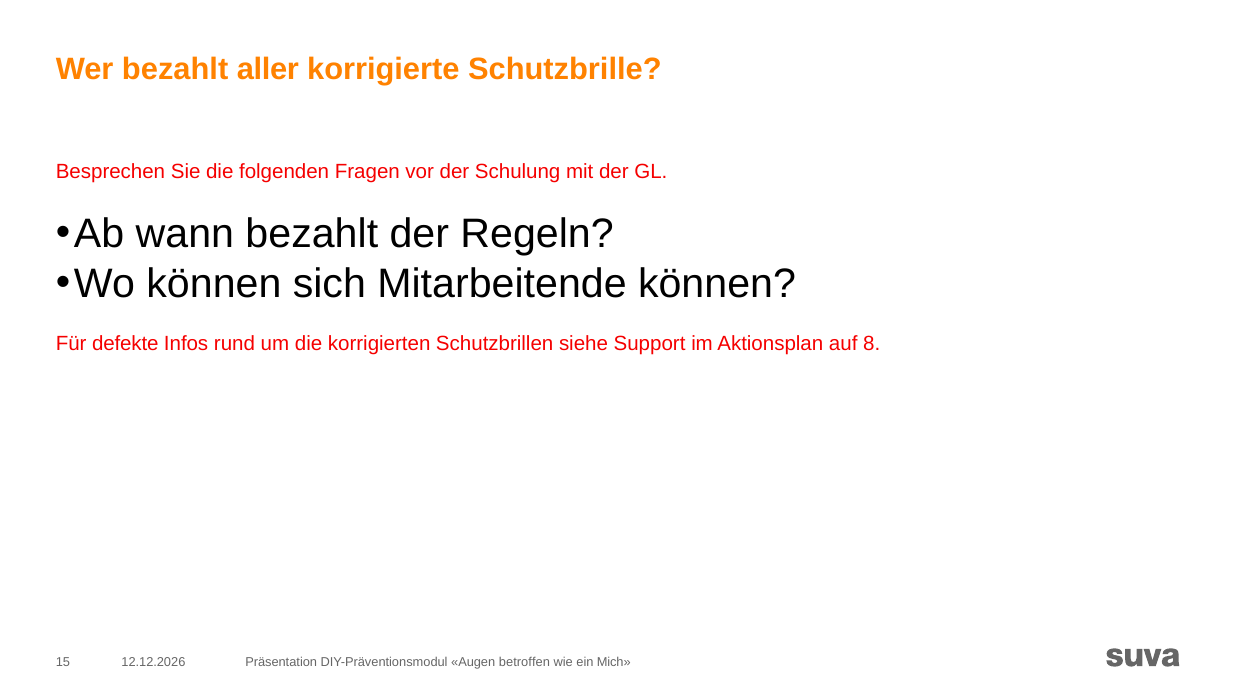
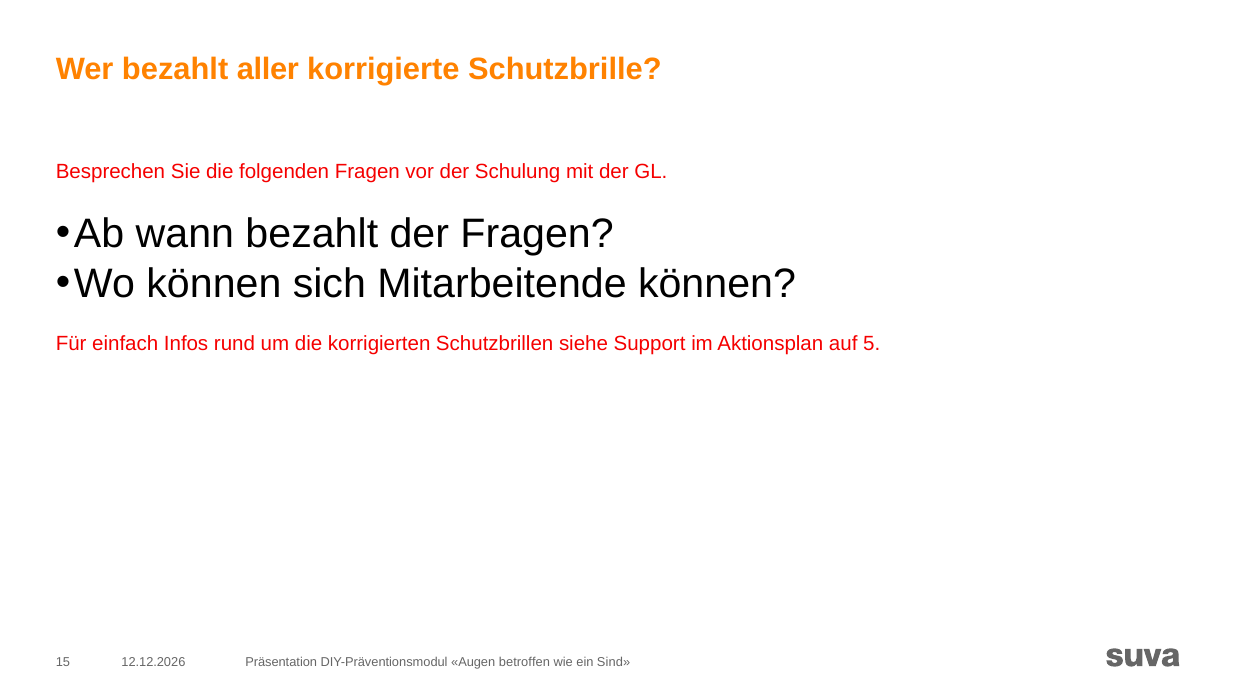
der Regeln: Regeln -> Fragen
defekte: defekte -> einfach
8: 8 -> 5
Mich: Mich -> Sind
